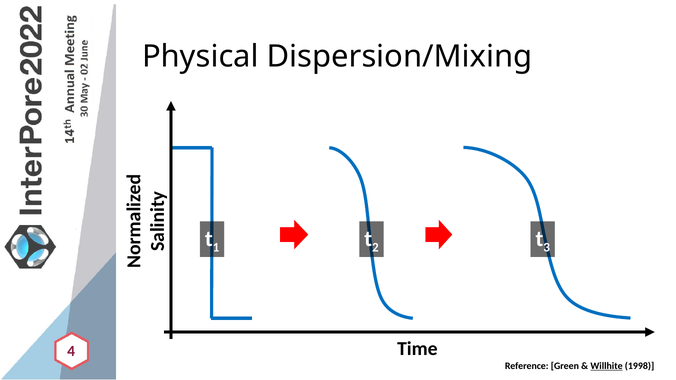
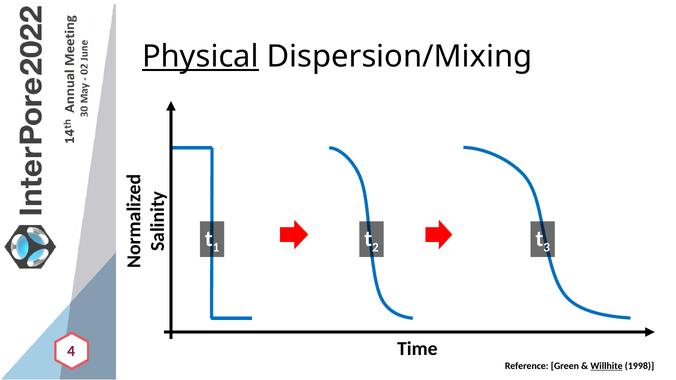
Physical underline: none -> present
